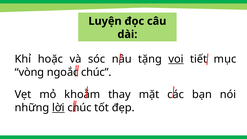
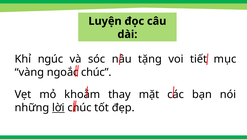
hoặc: hoặc -> ngúc
voi underline: present -> none
vòng: vòng -> vàng
